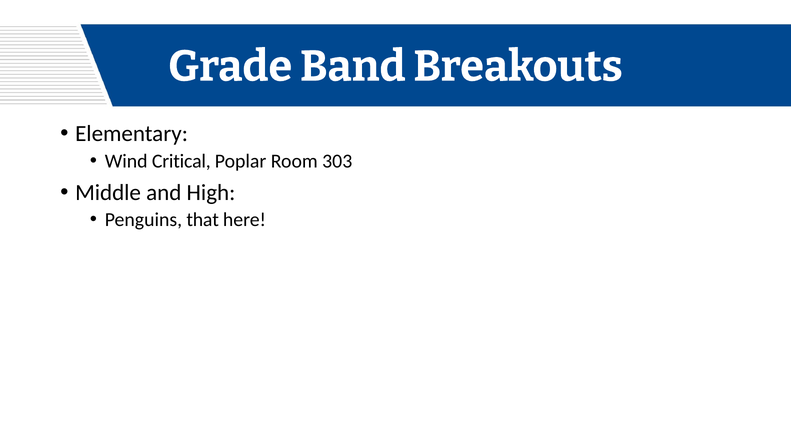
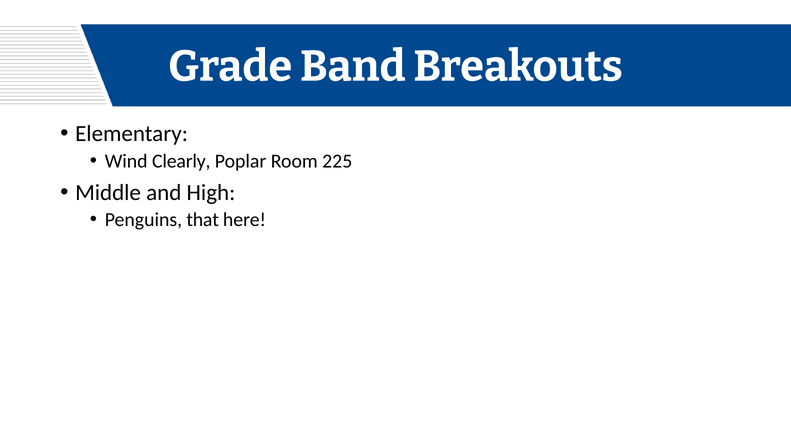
Critical: Critical -> Clearly
303: 303 -> 225
